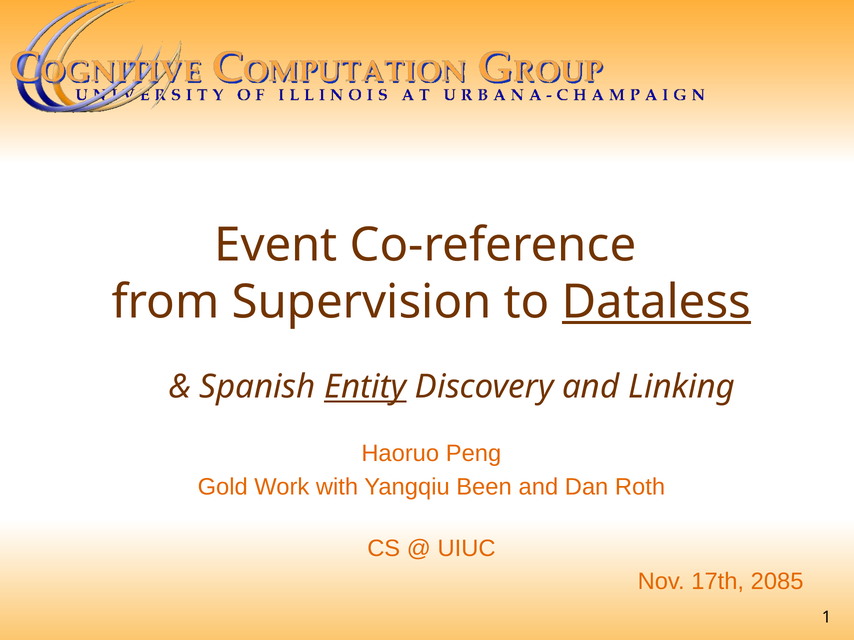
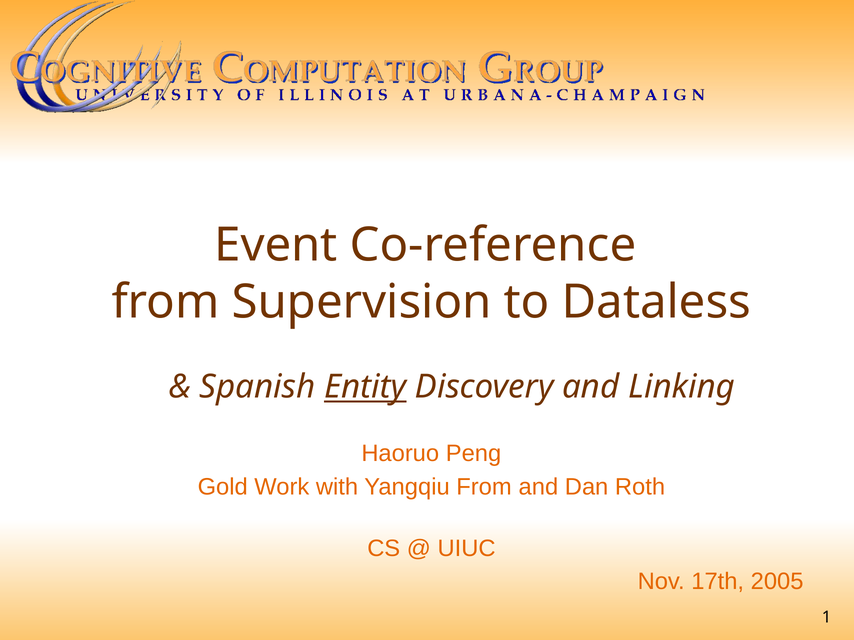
Dataless underline: present -> none
Yangqiu Been: Been -> From
2085: 2085 -> 2005
